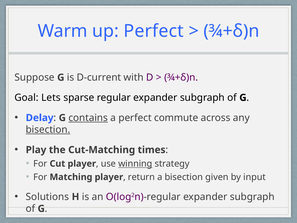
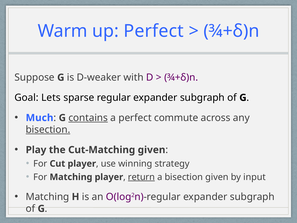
D-current: D-current -> D-weaker
Delay: Delay -> Much
Cut-Matching times: times -> given
winning underline: present -> none
return underline: none -> present
Solutions at (47, 197): Solutions -> Matching
